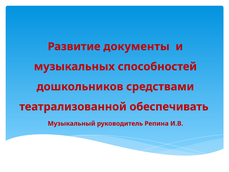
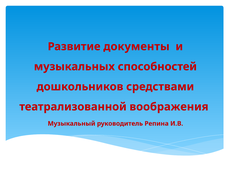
обеспечивать: обеспечивать -> воображения
